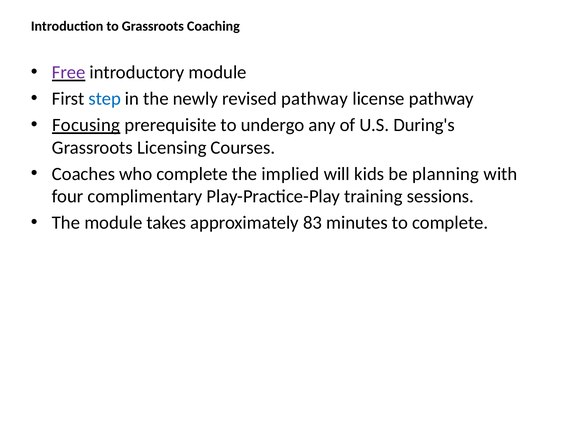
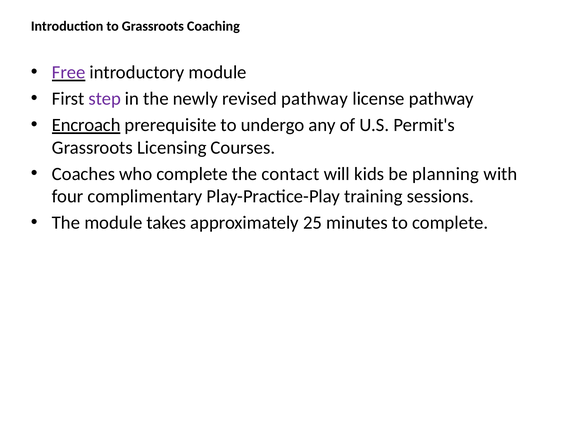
step colour: blue -> purple
Focusing: Focusing -> Encroach
During's: During's -> Permit's
implied: implied -> contact
83: 83 -> 25
